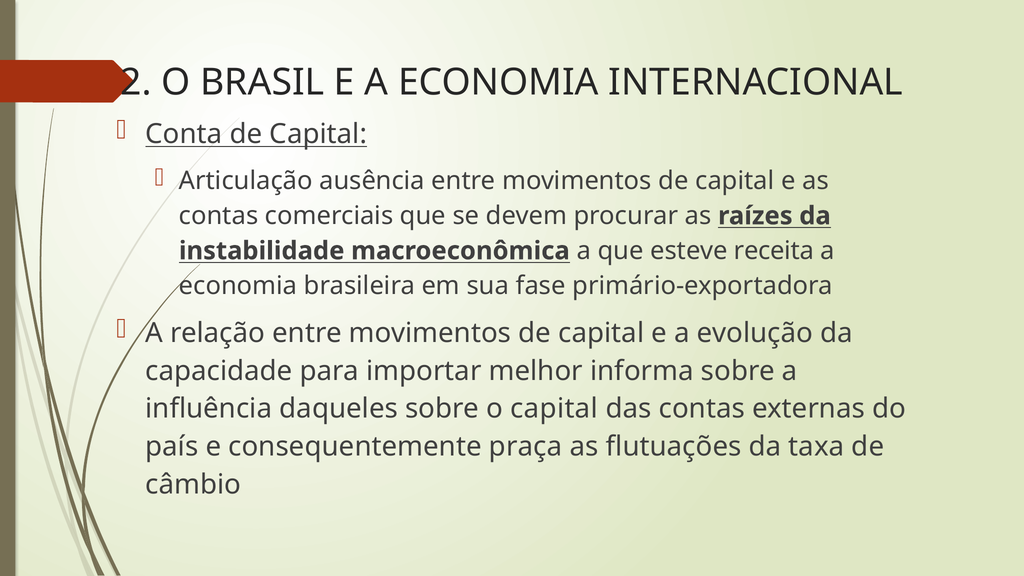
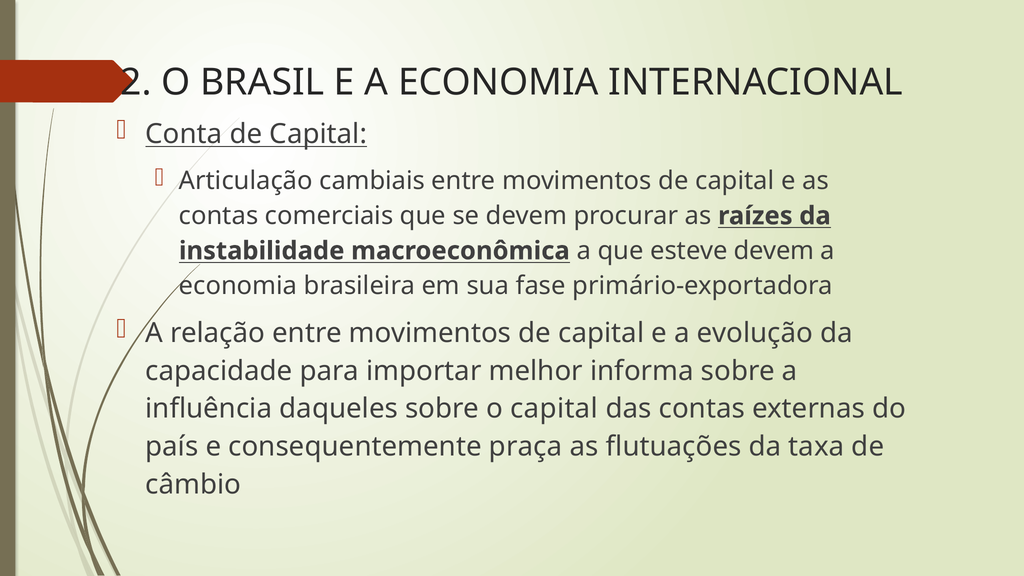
ausência: ausência -> cambiais
esteve receita: receita -> devem
